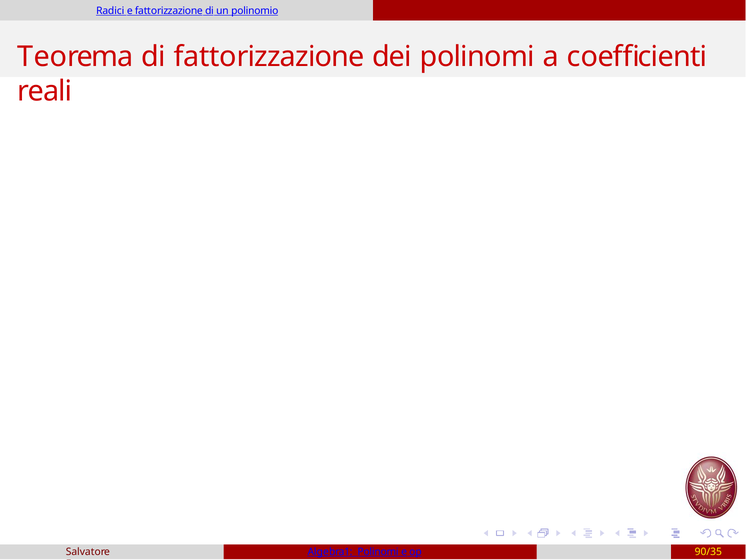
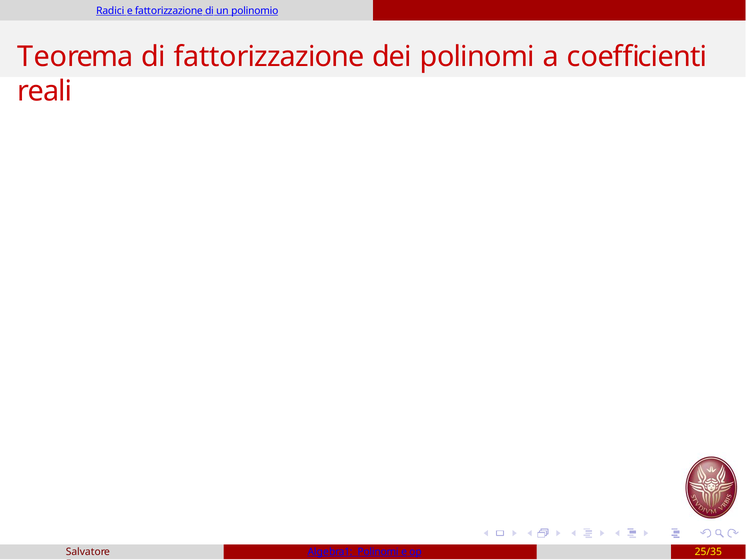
90/35: 90/35 -> 25/35
